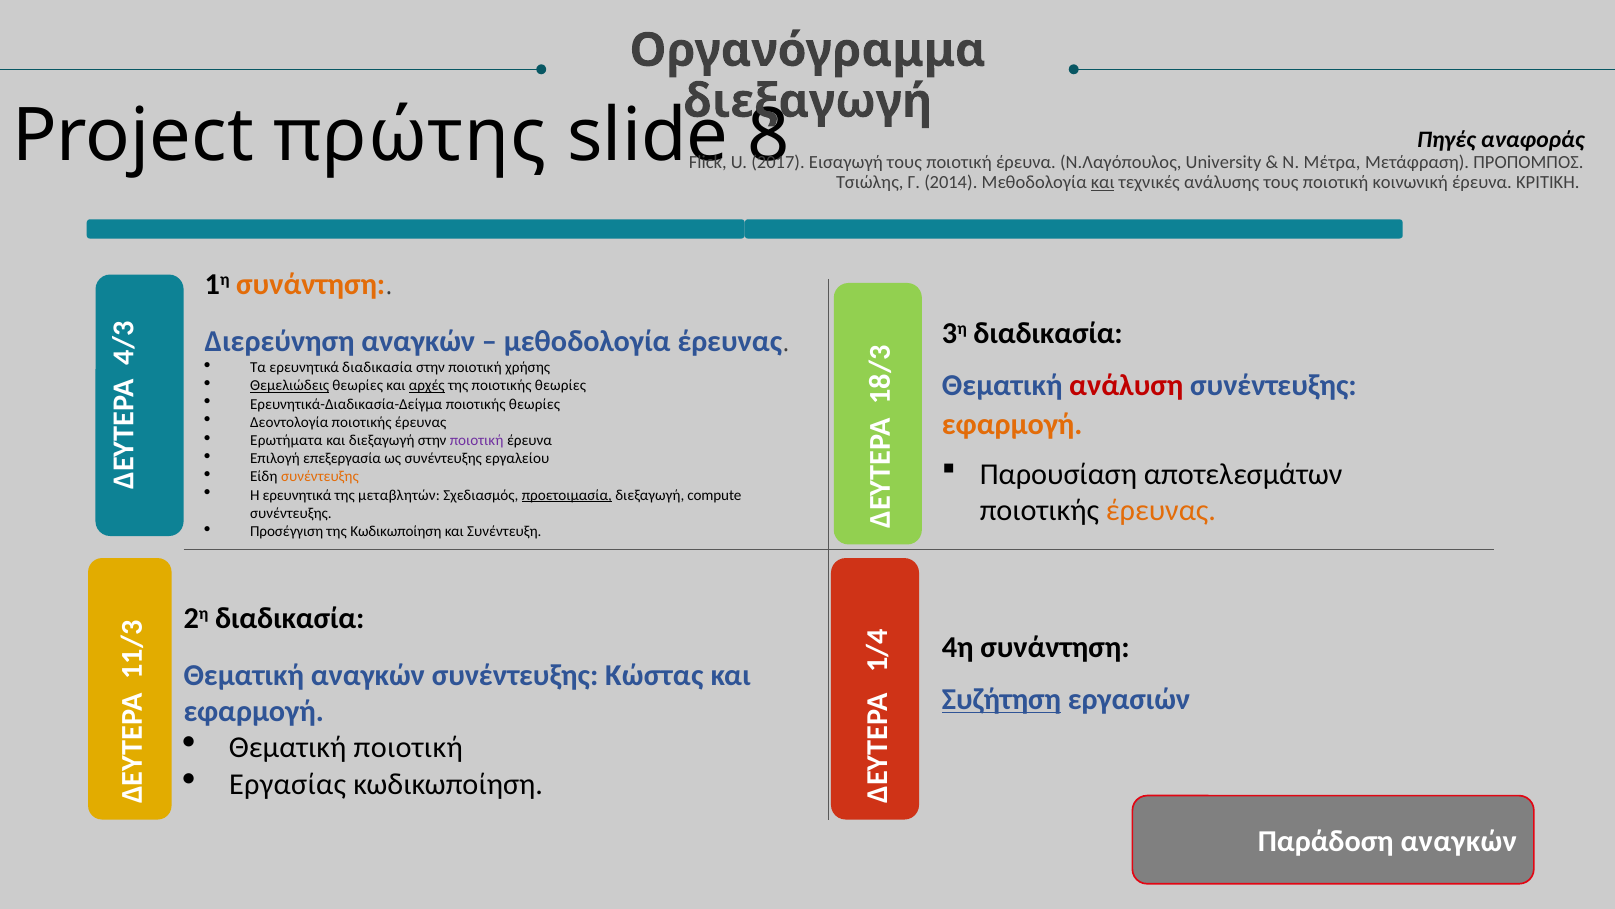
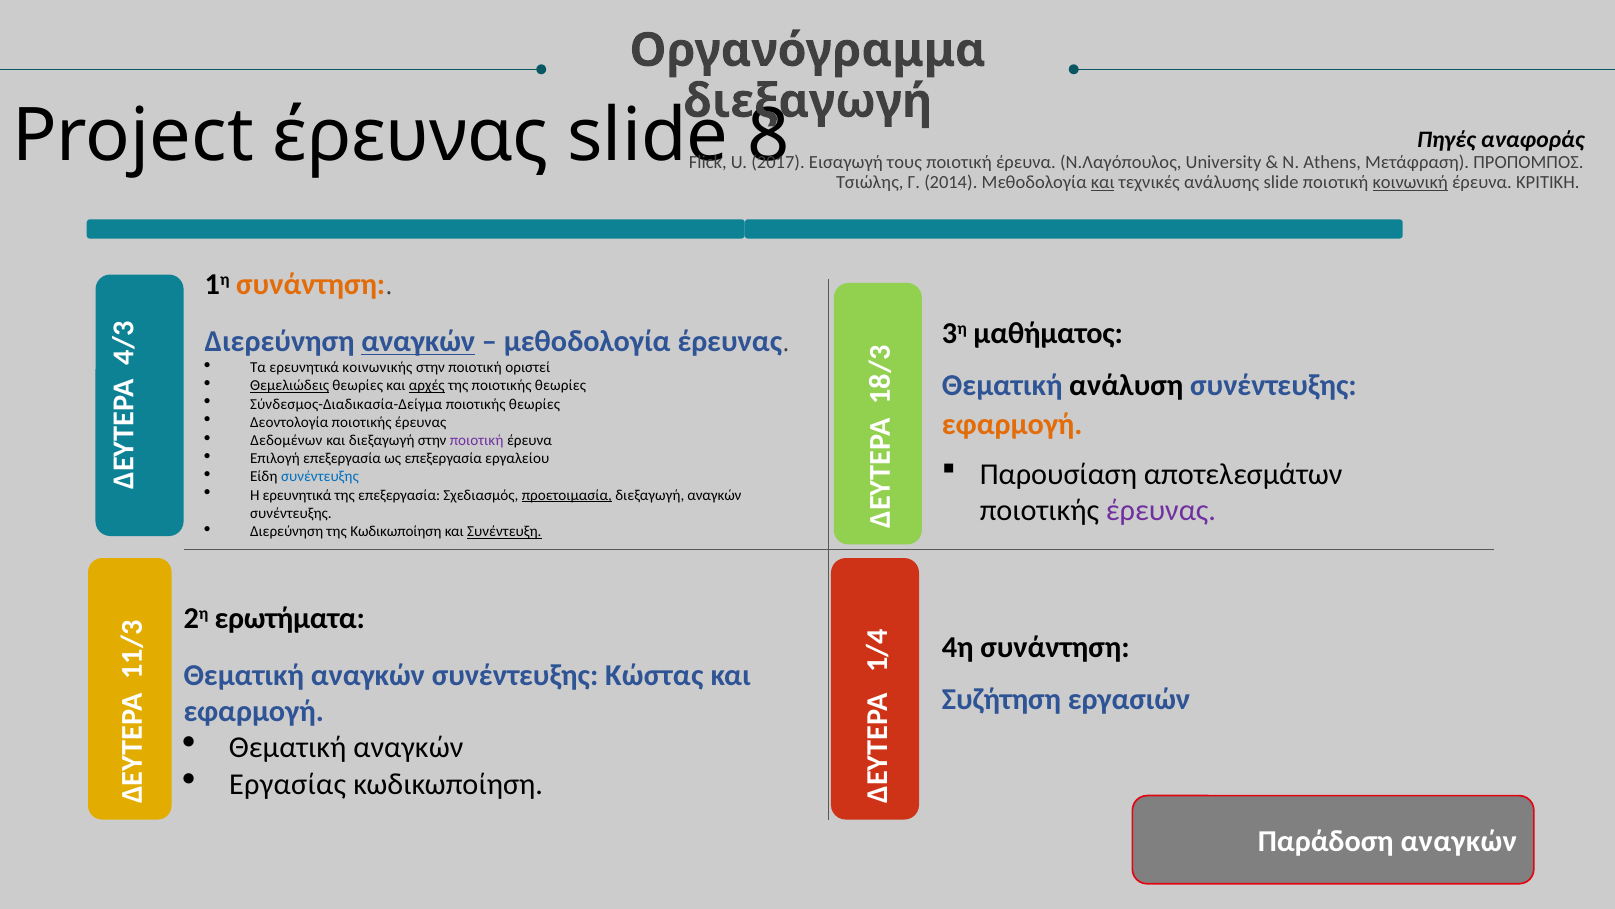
Project πρώτης: πρώτης -> έρευνας
Μέτρα: Μέτρα -> Athens
ανάλυσης τους: τους -> slide
κοινωνική underline: none -> present
3η διαδικασία: διαδικασία -> μαθήματος
αναγκών at (418, 341) underline: none -> present
ερευνητικά διαδικασία: διαδικασία -> κοινωνικής
χρήσης: χρήσης -> οριστεί
ανάλυση colour: red -> black
Ερευνητικά-Διαδικασία-Δείγμα: Ερευνητικά-Διαδικασία-Δείγμα -> Σύνδεσμος-Διαδικασία-Δείγμα
Ερωτήματα: Ερωτήματα -> Δεδομένων
ως συνέντευξης: συνέντευξης -> επεξεργασία
συνέντευξης at (320, 477) colour: orange -> blue
της μεταβλητών: μεταβλητών -> επεξεργασία
διεξαγωγή compute: compute -> αναγκών
έρευνας at (1161, 511) colour: orange -> purple
Προσέγγιση at (287, 531): Προσέγγιση -> Διερεύνηση
Συνέντευξη underline: none -> present
2η διαδικασία: διαδικασία -> ερωτήματα
Συζήτηση underline: present -> none
ποιοτική at (408, 747): ποιοτική -> αναγκών
